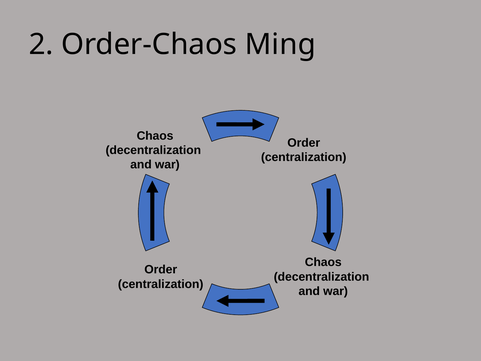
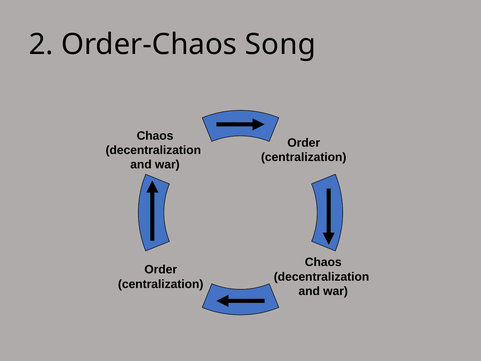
Ming: Ming -> Song
